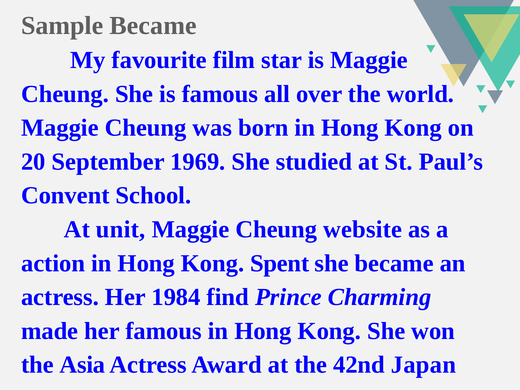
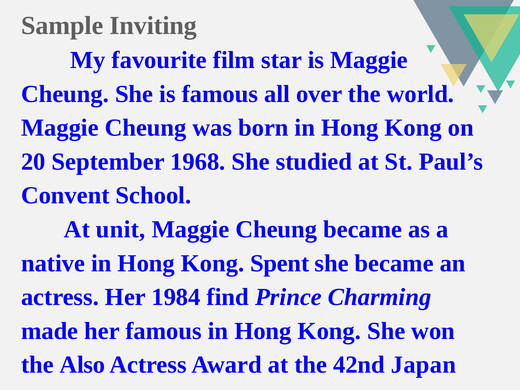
Sample Became: Became -> Inviting
1969: 1969 -> 1968
Cheung website: website -> became
action: action -> native
Asia: Asia -> Also
